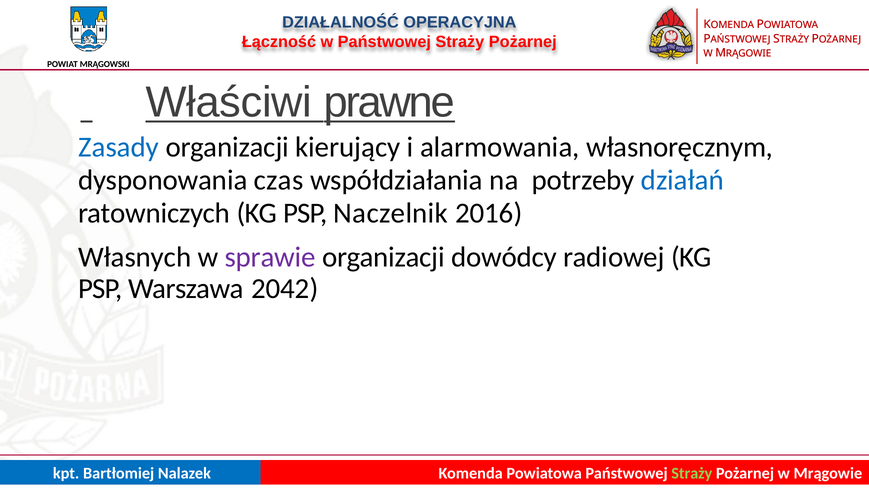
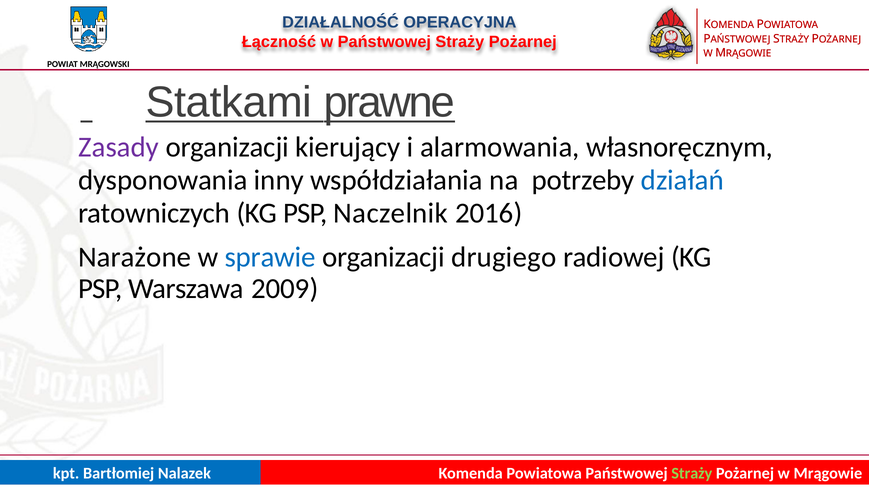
Właściwi: Właściwi -> Statkami
Zasady colour: blue -> purple
czas: czas -> inny
Własnych: Własnych -> Narażone
sprawie colour: purple -> blue
dowódcy: dowódcy -> drugiego
2042: 2042 -> 2009
